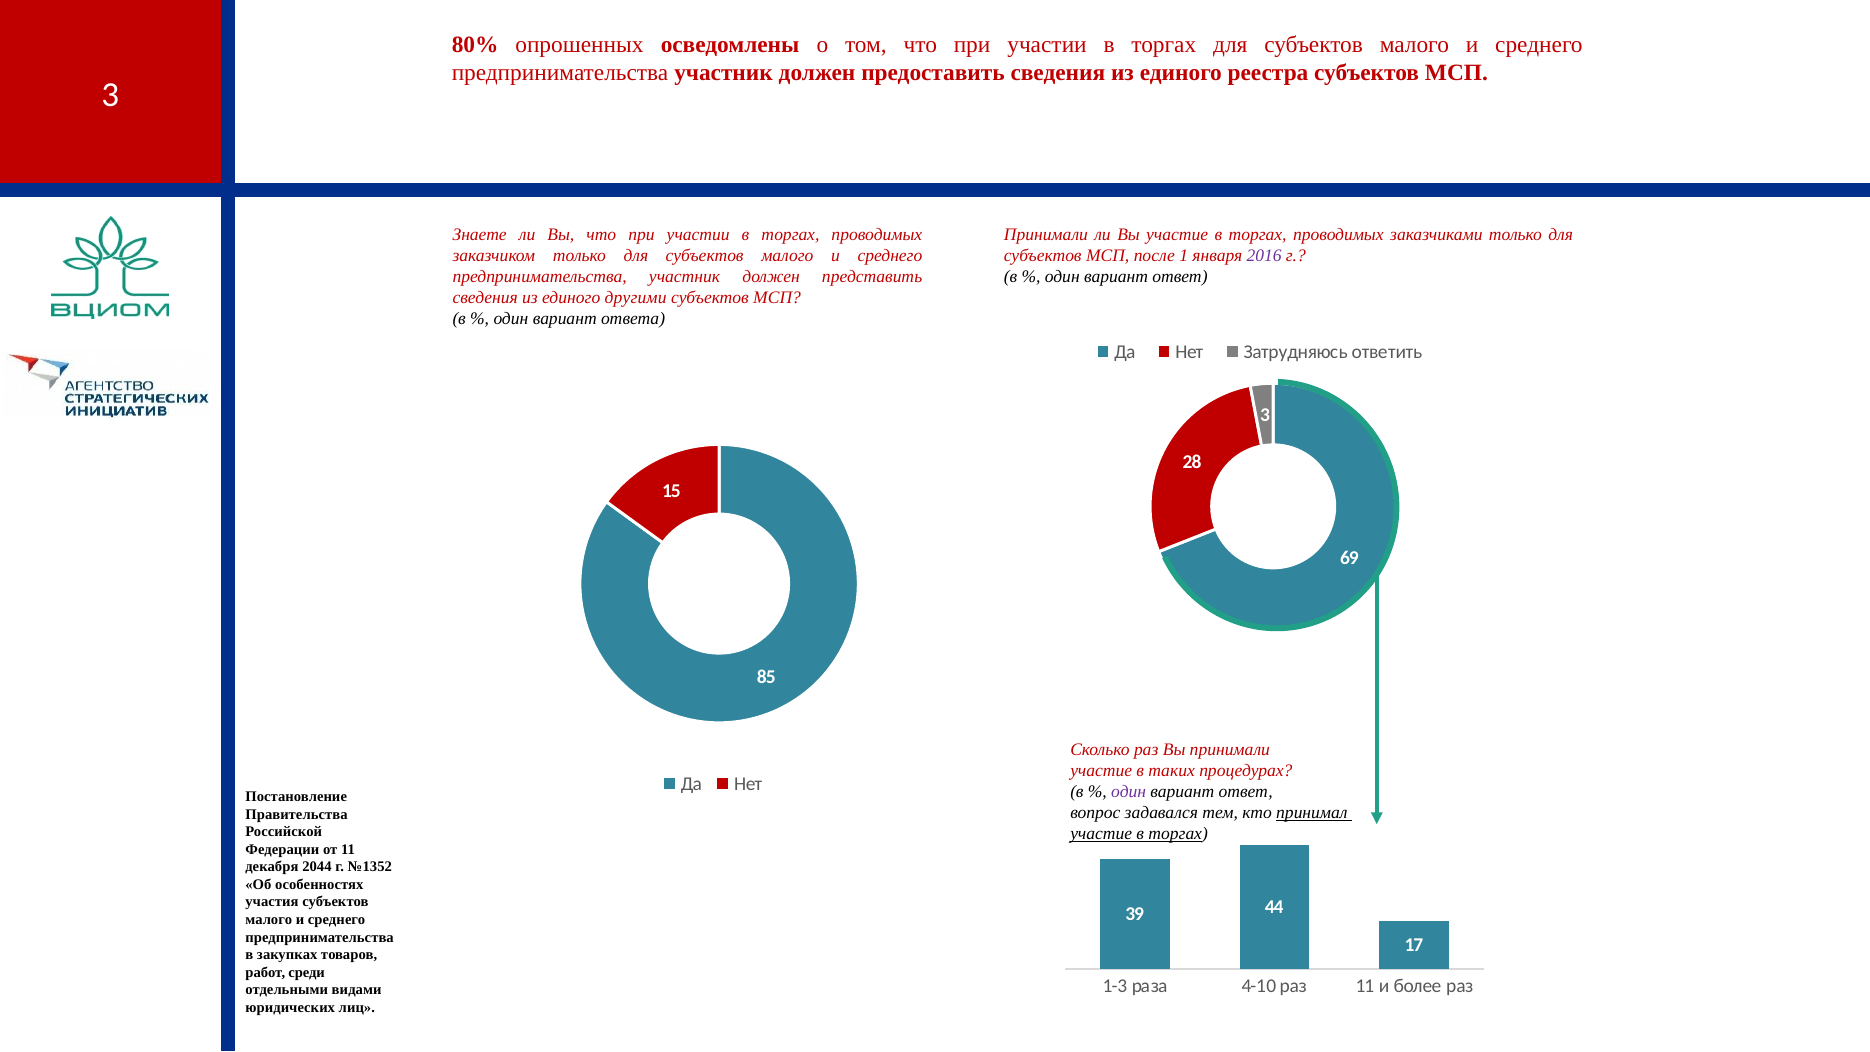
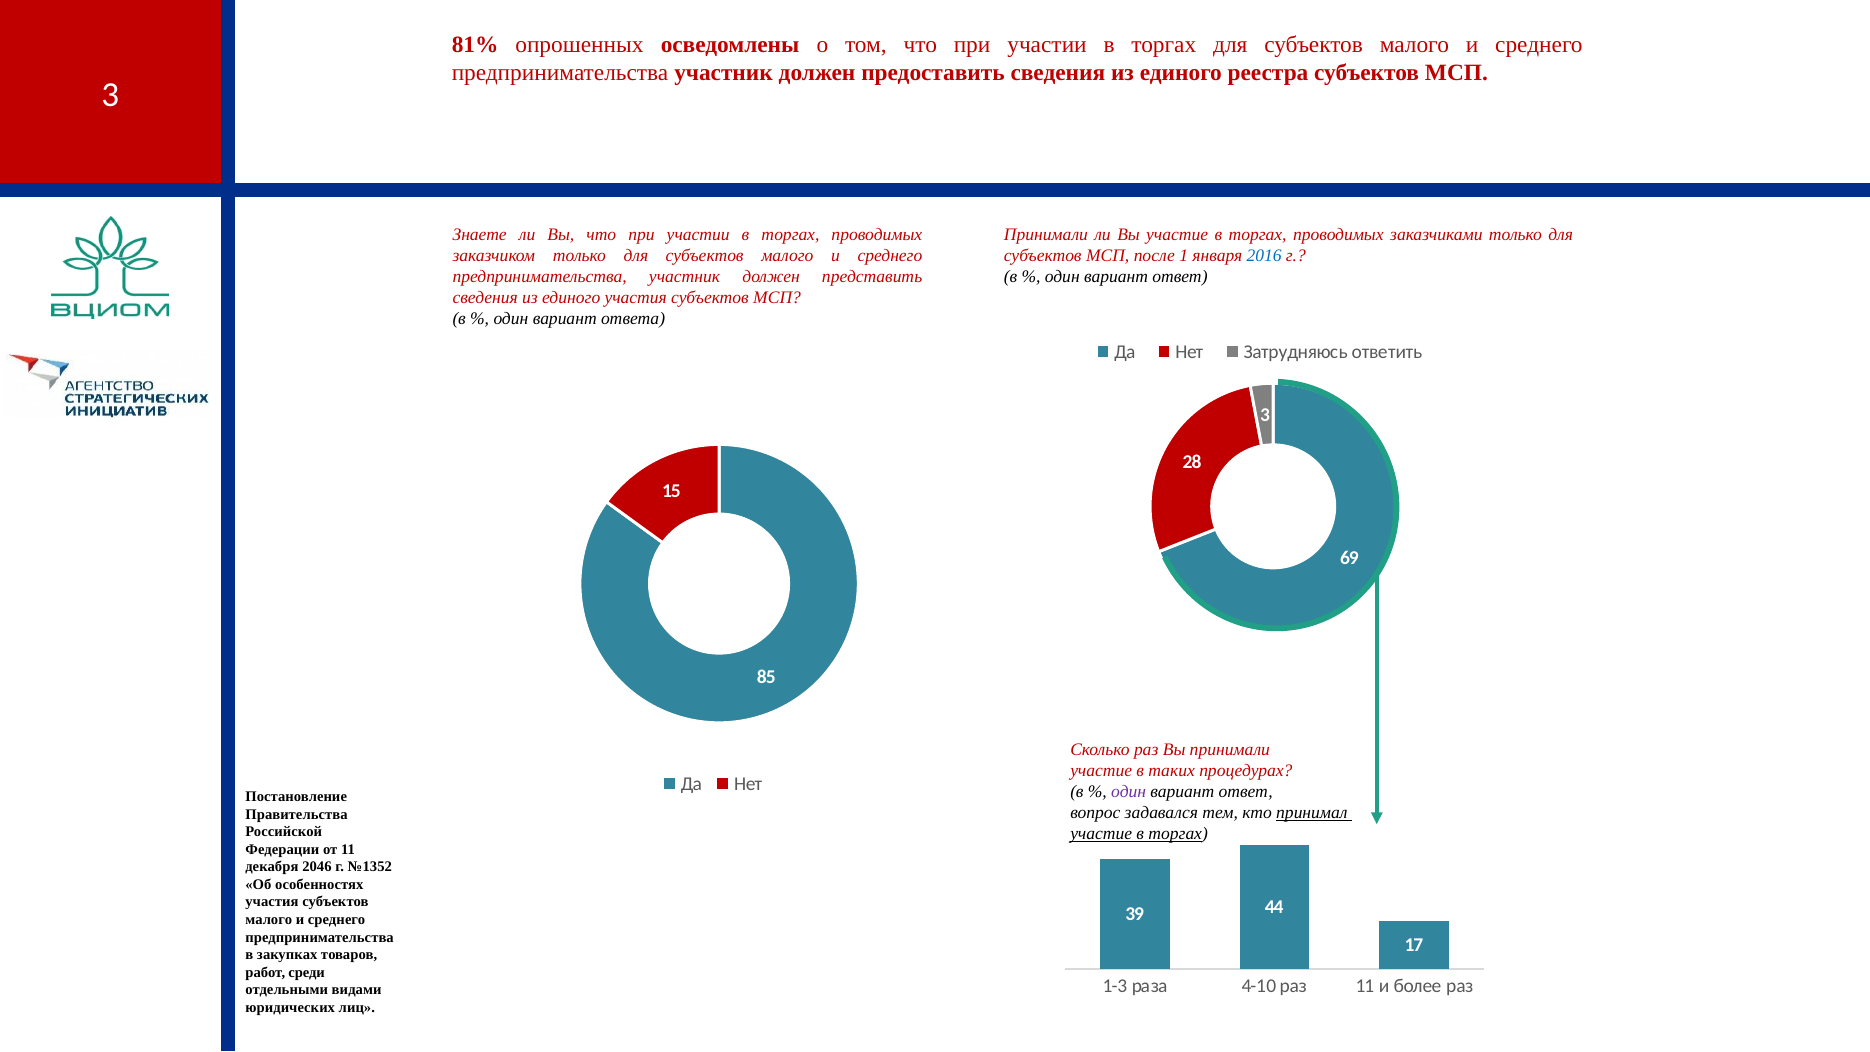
80%: 80% -> 81%
2016 colour: purple -> blue
единого другими: другими -> участия
2044: 2044 -> 2046
